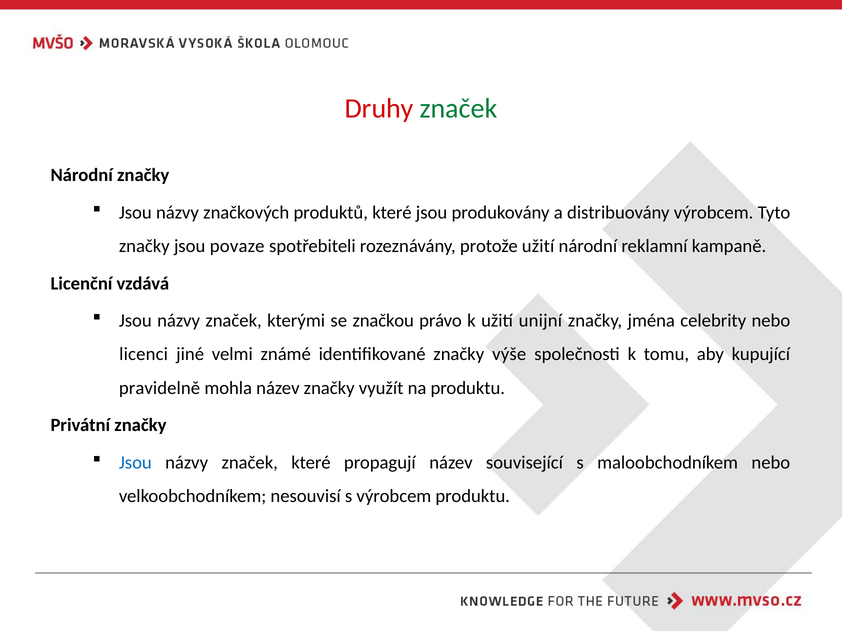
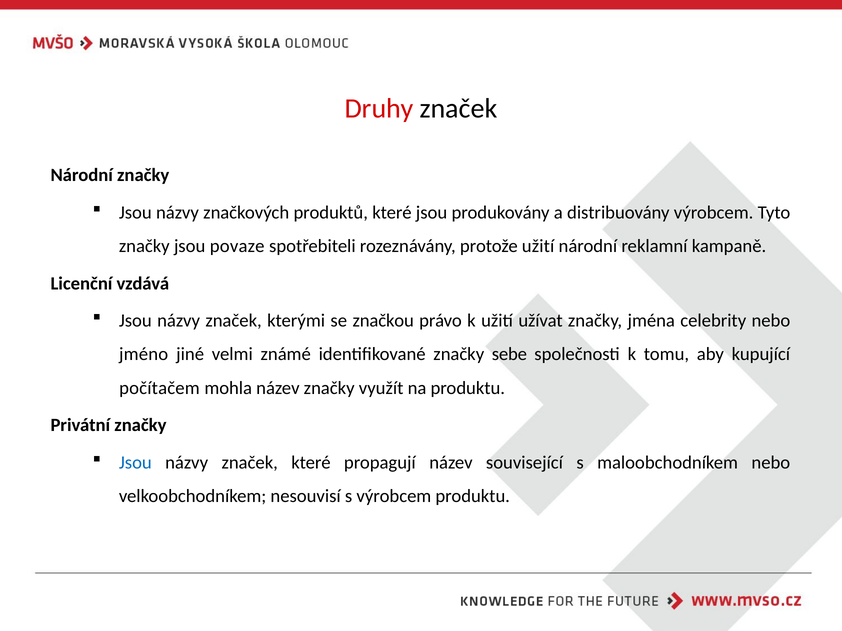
značek at (458, 108) colour: green -> black
unijní: unijní -> užívat
licenci: licenci -> jméno
výše: výše -> sebe
pravidelně: pravidelně -> počítačem
